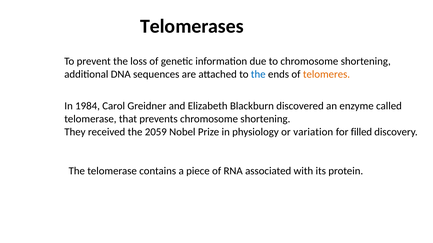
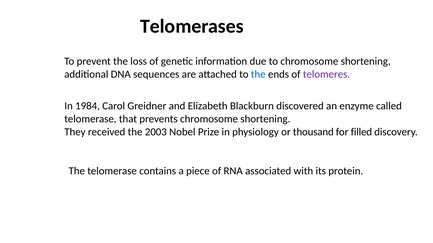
telomeres colour: orange -> purple
2059: 2059 -> 2003
variation: variation -> thousand
